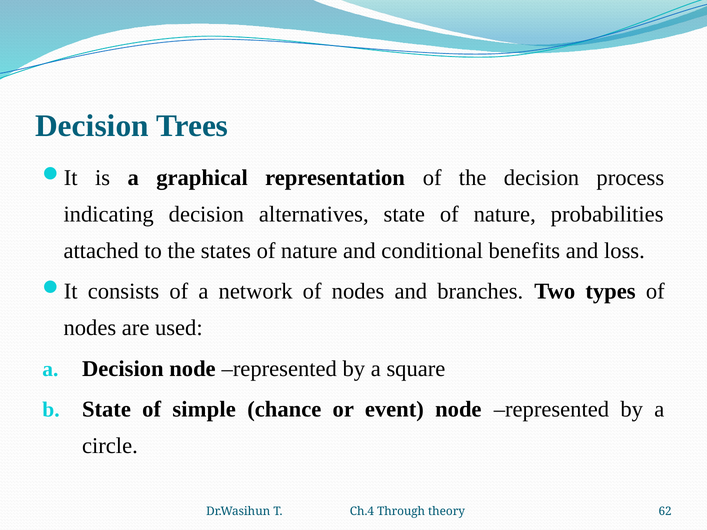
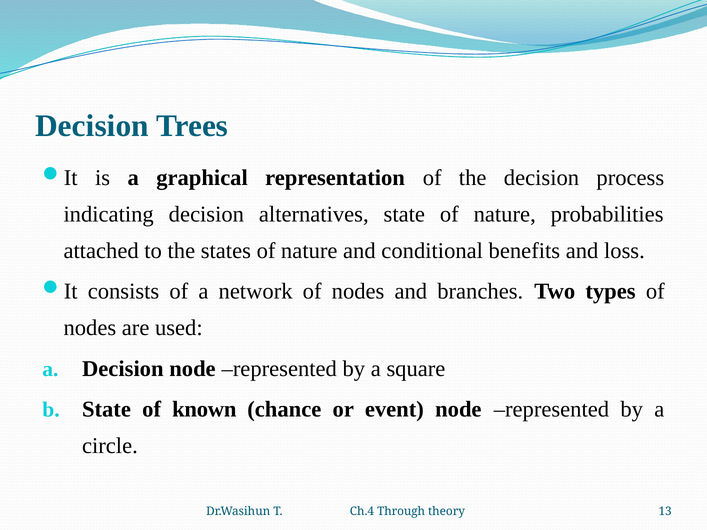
simple: simple -> known
62: 62 -> 13
